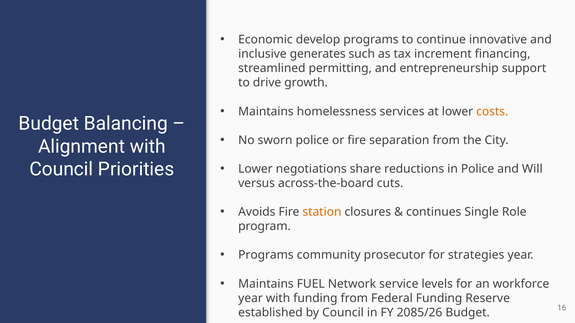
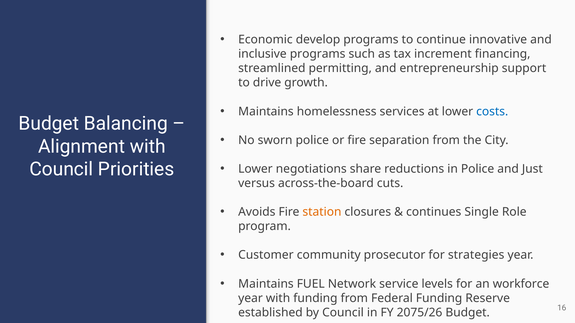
inclusive generates: generates -> programs
costs colour: orange -> blue
Will: Will -> Just
Programs at (266, 255): Programs -> Customer
2085/26: 2085/26 -> 2075/26
